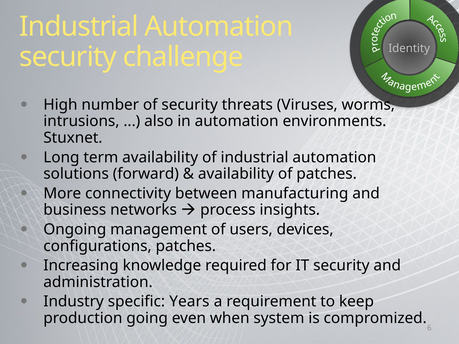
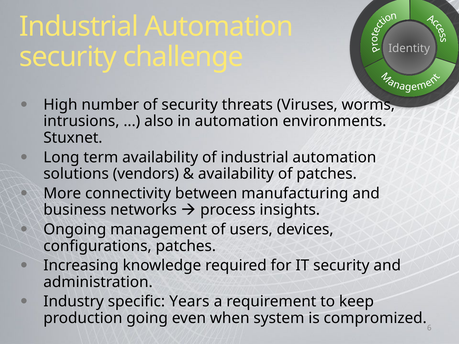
forward: forward -> vendors
